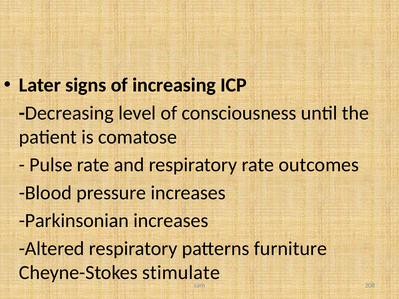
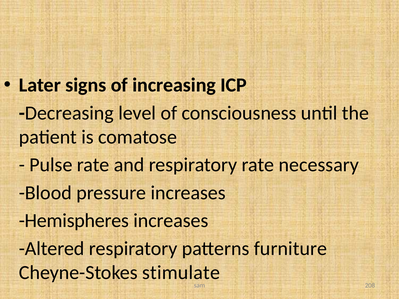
outcomes: outcomes -> necessary
Parkinsonian: Parkinsonian -> Hemispheres
